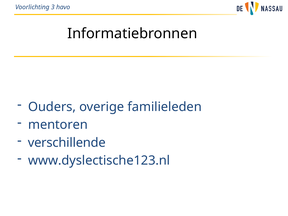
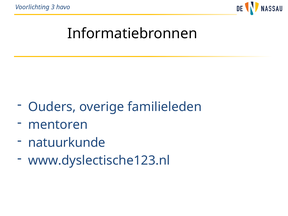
verschillende: verschillende -> natuurkunde
